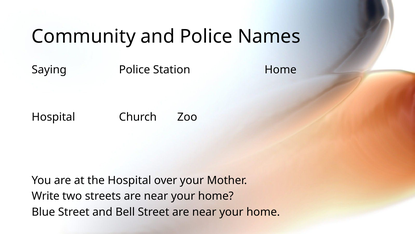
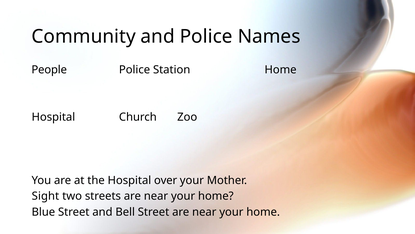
Saying: Saying -> People
Write: Write -> Sight
